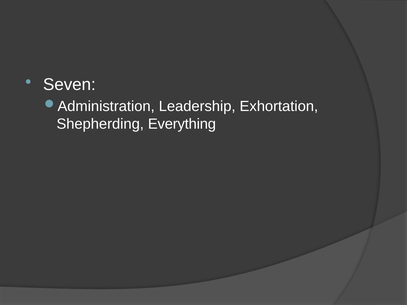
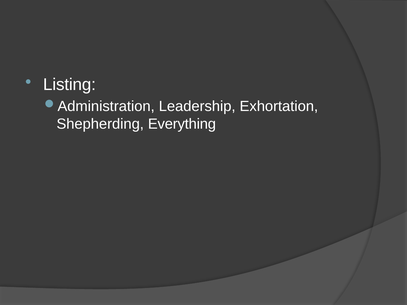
Seven: Seven -> Listing
